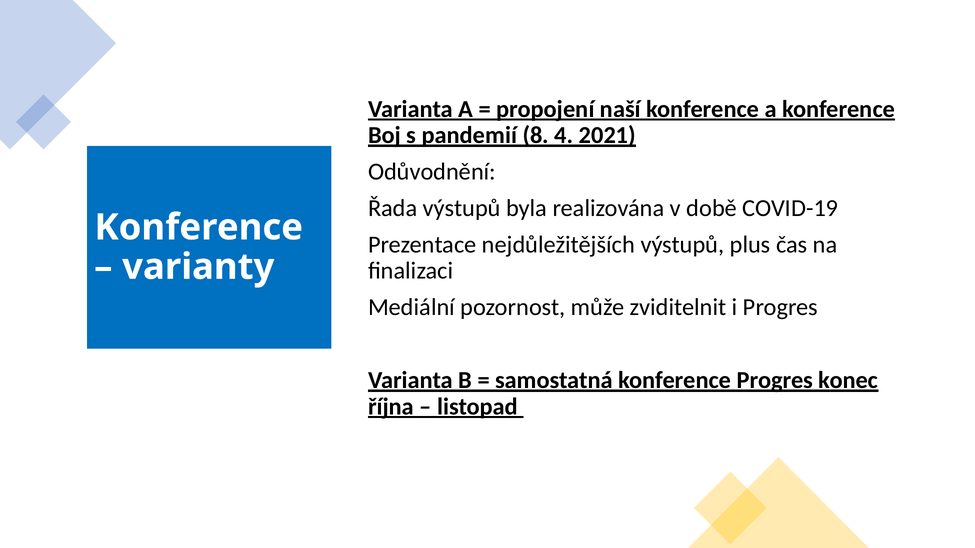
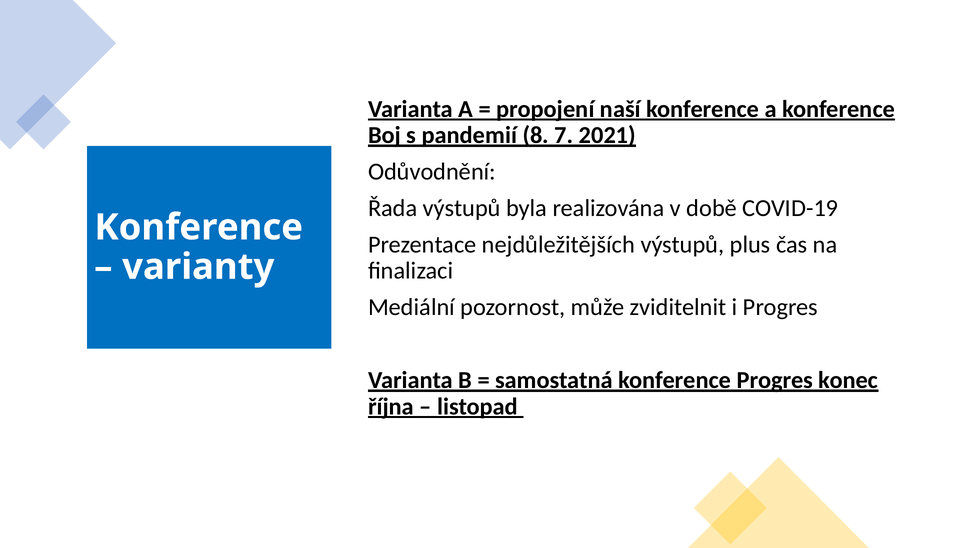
4: 4 -> 7
